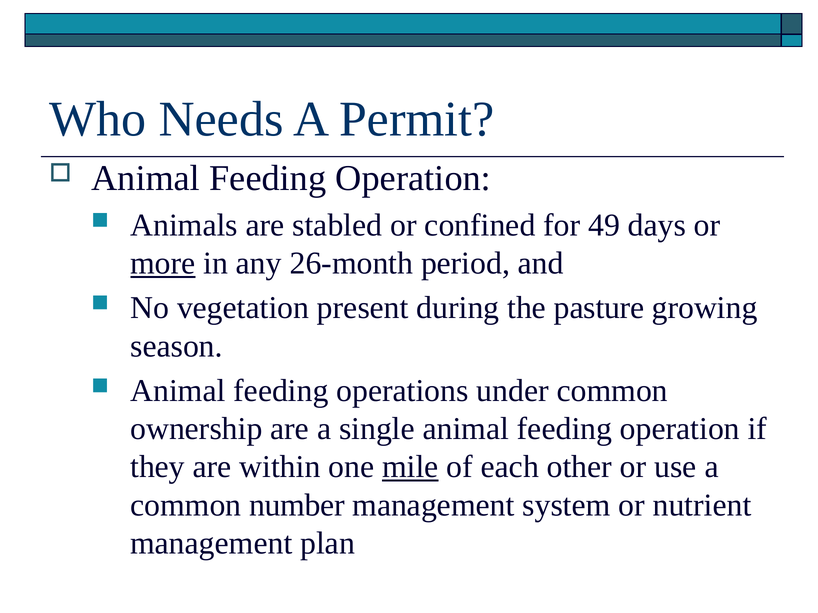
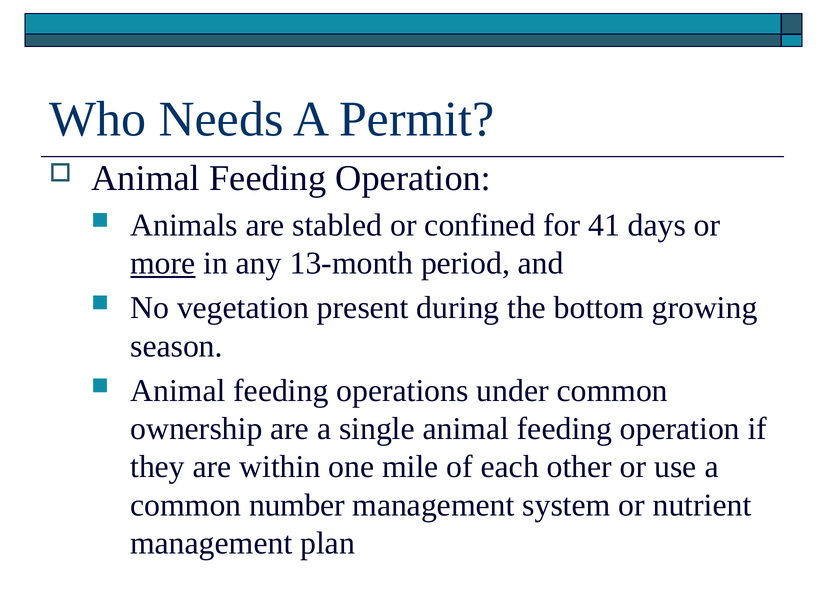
49: 49 -> 41
26-month: 26-month -> 13-month
pasture: pasture -> bottom
mile underline: present -> none
